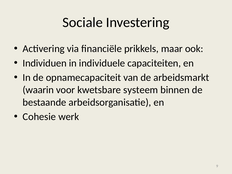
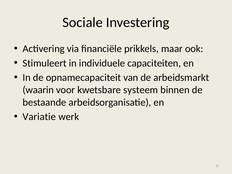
Individuen: Individuen -> Stimuleert
Cohesie: Cohesie -> Variatie
